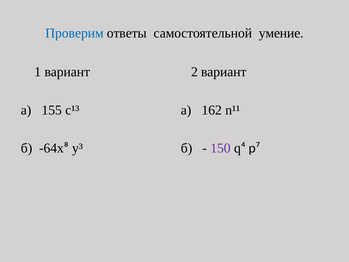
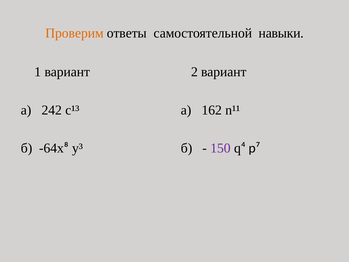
Проверим colour: blue -> orange
умение: умение -> навыки
155: 155 -> 242
